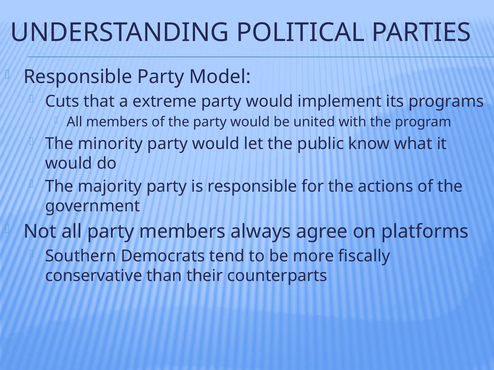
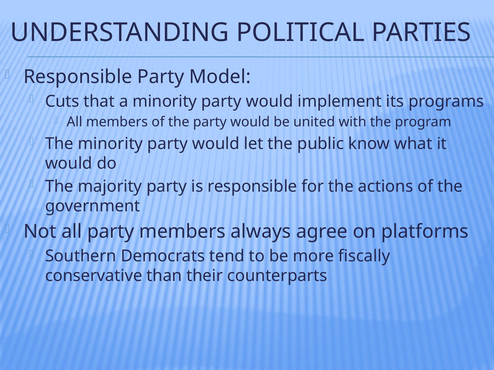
a extreme: extreme -> minority
